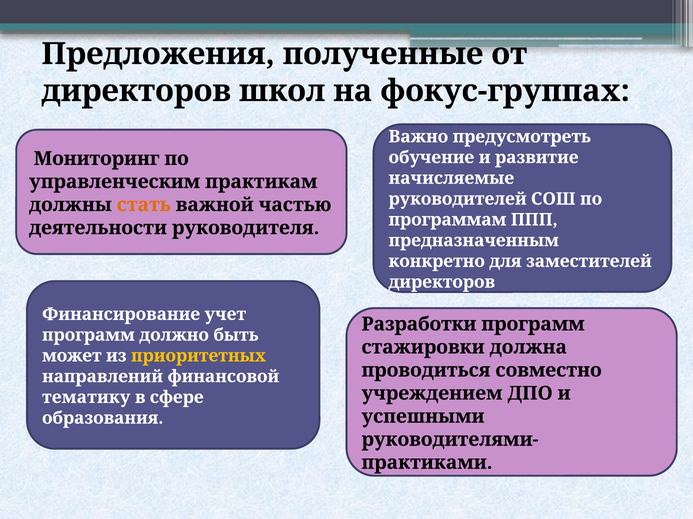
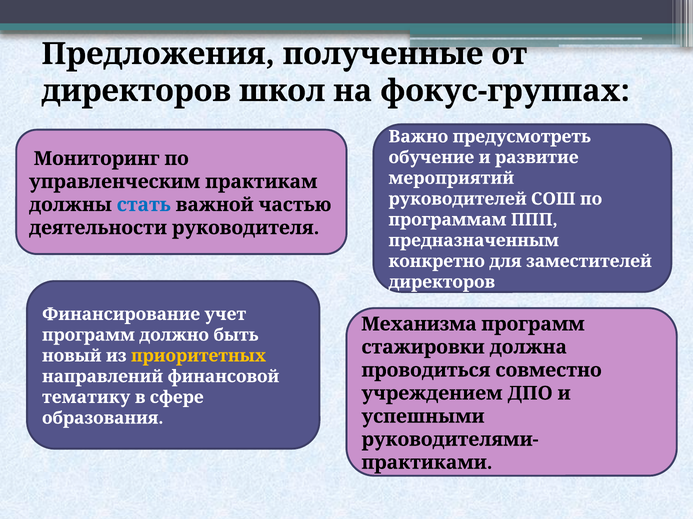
начисляемые: начисляемые -> мероприятий
стать colour: orange -> blue
Разработки: Разработки -> Механизма
может: может -> новый
